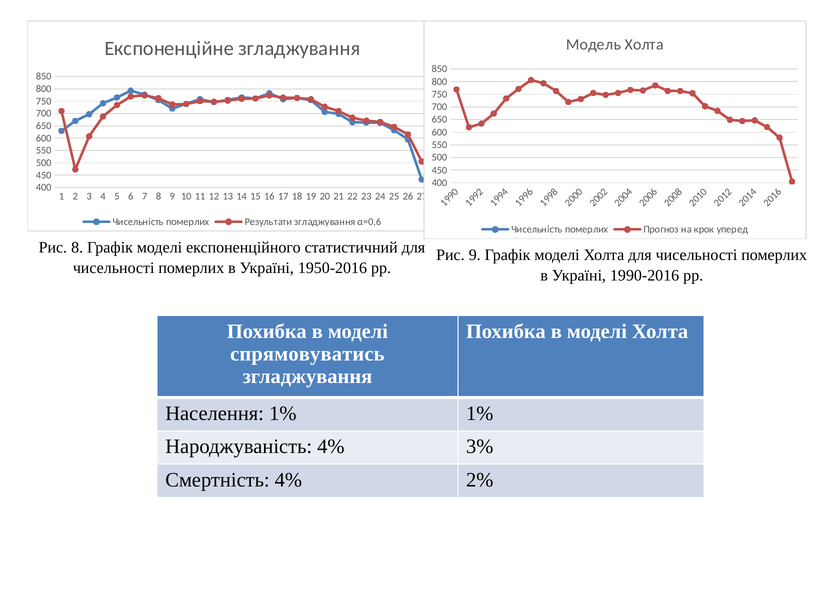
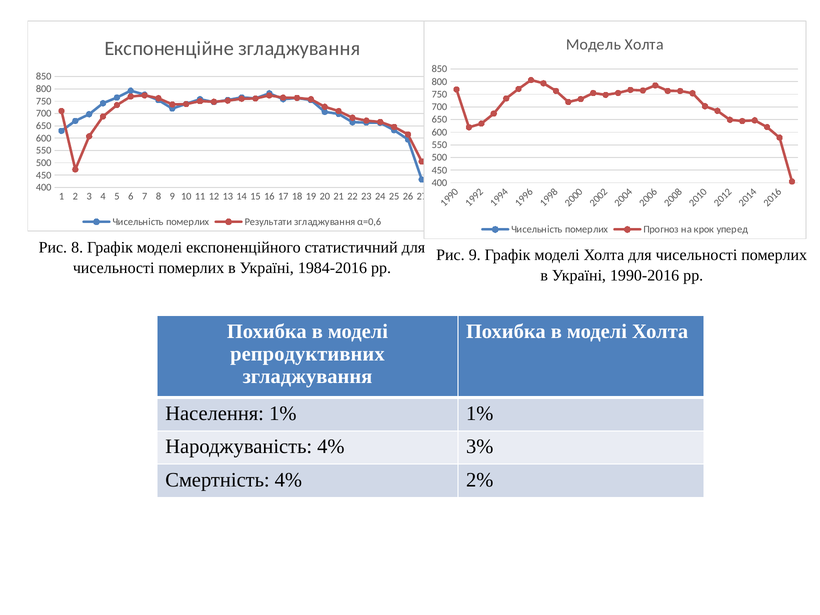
1950-2016: 1950-2016 -> 1984-2016
спрямовуватись: спрямовуватись -> репродуктивних
